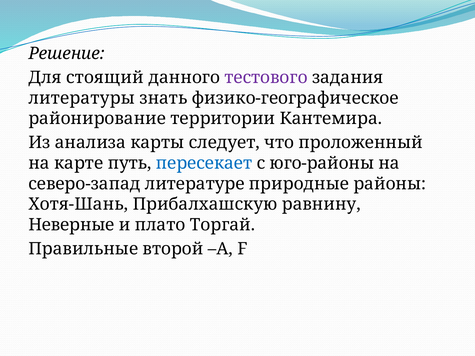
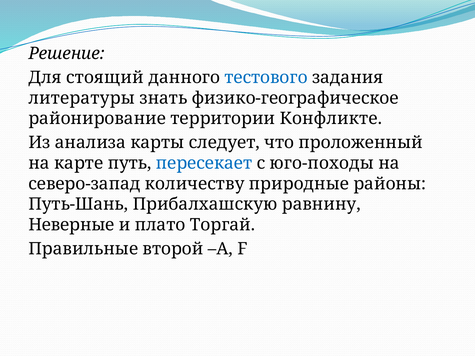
тестового colour: purple -> blue
Кантемира: Кантемира -> Конфликте
юго-районы: юго-районы -> юго-походы
литературе: литературе -> количеству
Хотя-Шань: Хотя-Шань -> Путь-Шань
